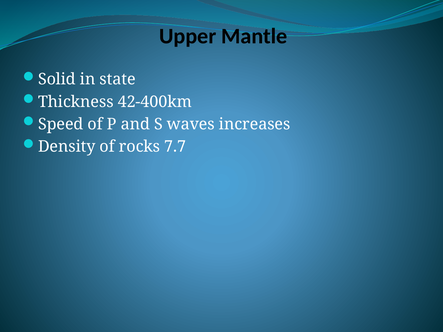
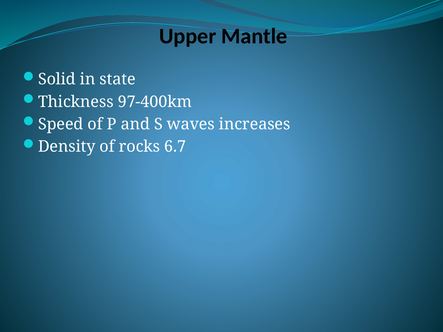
42-400km: 42-400km -> 97-400km
7.7: 7.7 -> 6.7
